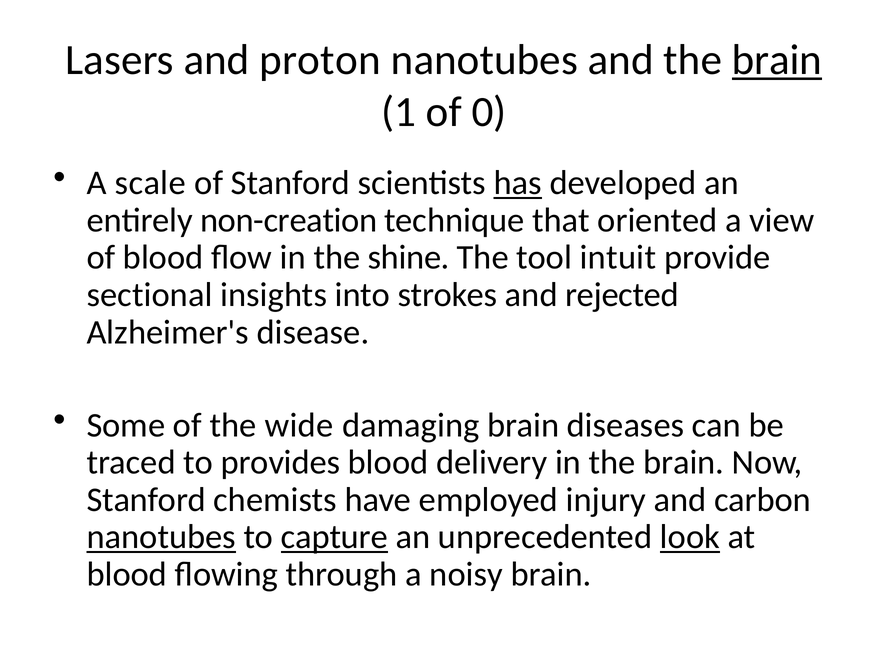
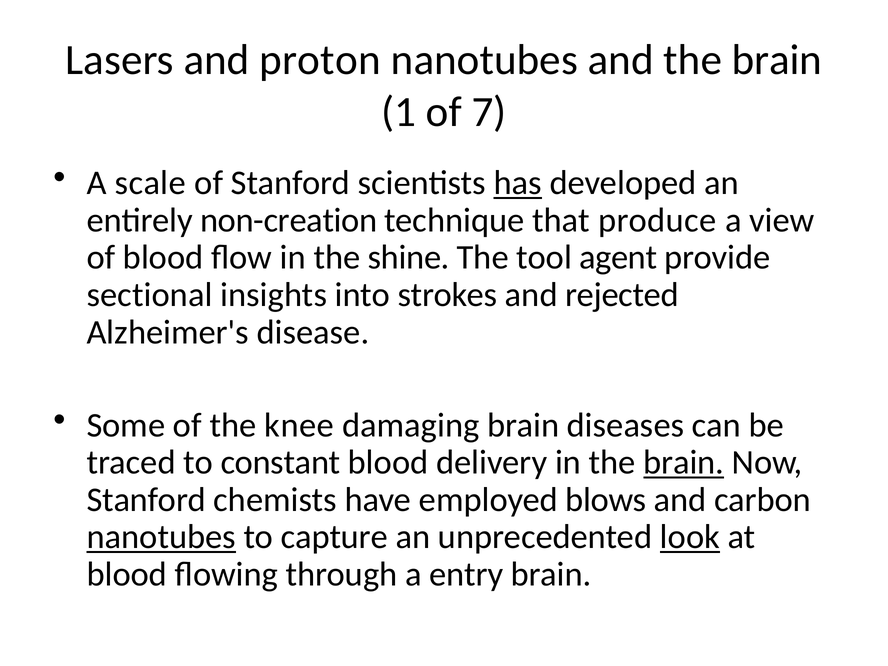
brain at (777, 60) underline: present -> none
0: 0 -> 7
oriented: oriented -> produce
intuit: intuit -> agent
wide: wide -> knee
provides: provides -> constant
brain at (684, 462) underline: none -> present
injury: injury -> blows
capture underline: present -> none
noisy: noisy -> entry
